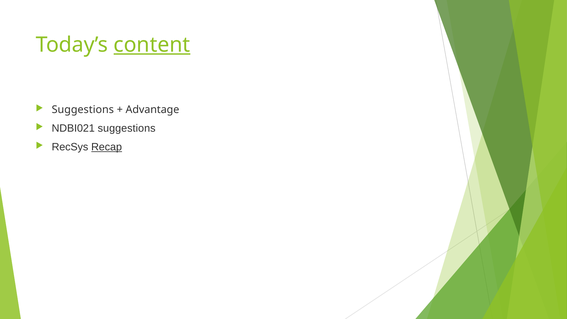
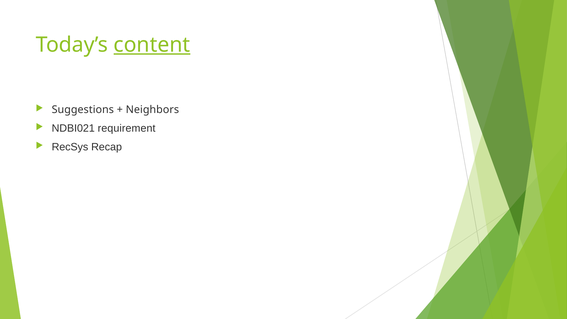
Advantage: Advantage -> Neighbors
NDBI021 suggestions: suggestions -> requirement
Recap underline: present -> none
